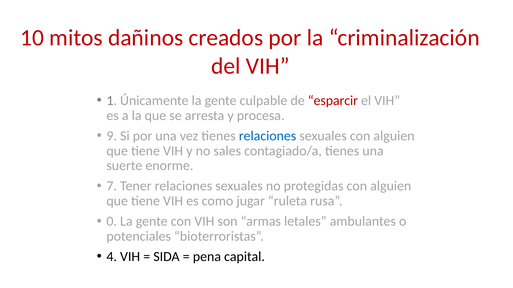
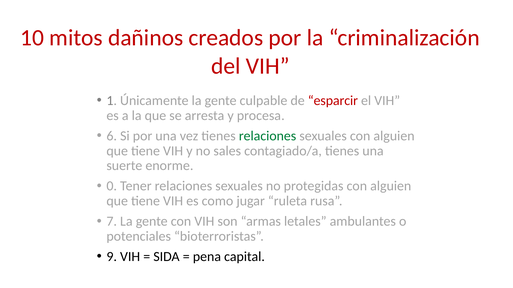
9: 9 -> 6
relaciones at (268, 136) colour: blue -> green
7: 7 -> 0
0: 0 -> 7
4: 4 -> 9
